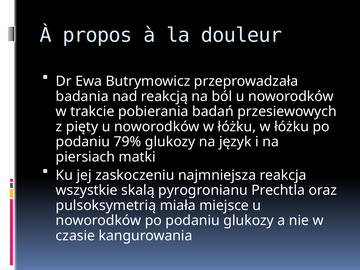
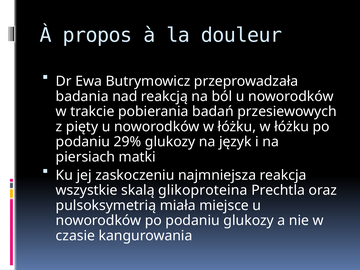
79%: 79% -> 29%
pyrogronianu: pyrogronianu -> glikoproteina
